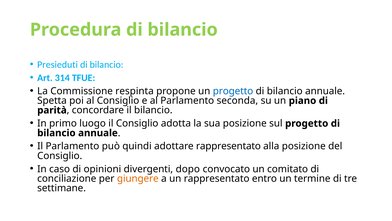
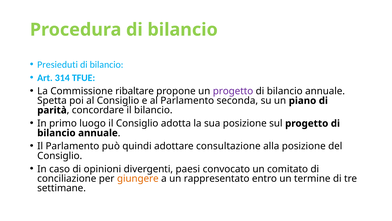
respinta: respinta -> ribaltare
progetto at (233, 91) colour: blue -> purple
adottare rappresentato: rappresentato -> consultazione
dopo: dopo -> paesi
